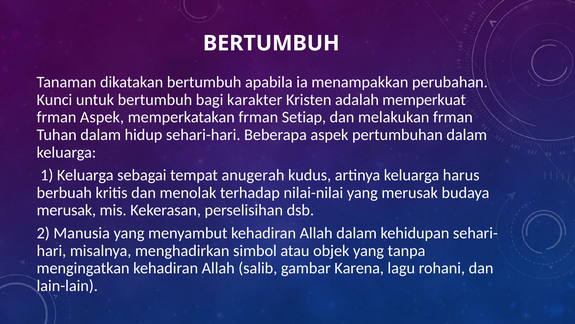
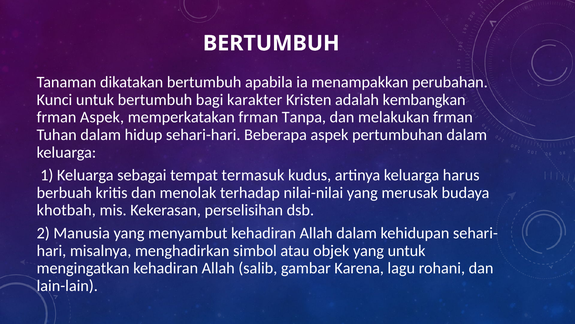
memperkuat: memperkuat -> kembangkan
Setiap: Setiap -> Tanpa
anugerah: anugerah -> termasuk
merusak at (66, 210): merusak -> khotbah
yang tanpa: tanpa -> untuk
